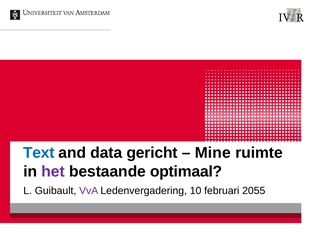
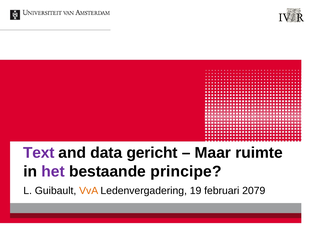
Text colour: blue -> purple
Mine: Mine -> Maar
optimaal: optimaal -> principe
VvA colour: purple -> orange
10: 10 -> 19
2055: 2055 -> 2079
